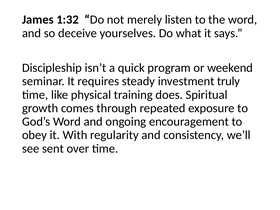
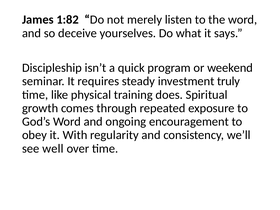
1:32: 1:32 -> 1:82
sent: sent -> well
